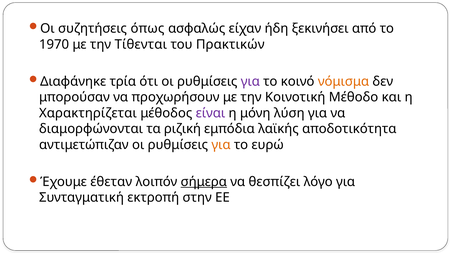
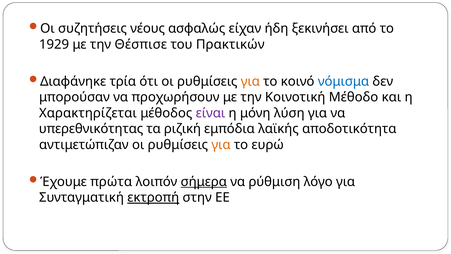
όπως: όπως -> νέους
1970: 1970 -> 1929
Τίθενται: Τίθενται -> Θέσπισε
για at (250, 81) colour: purple -> orange
νόμισμα colour: orange -> blue
διαμορφώνονται: διαμορφώνονται -> υπερεθνικότητας
έθεταν: έθεταν -> πρώτα
θεσπίζει: θεσπίζει -> ρύθμιση
εκτροπή underline: none -> present
